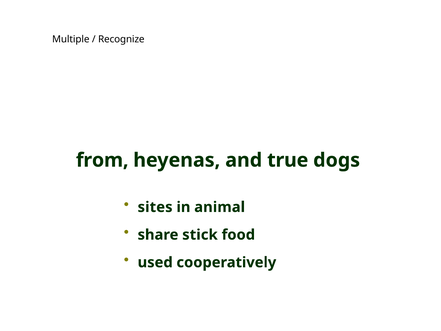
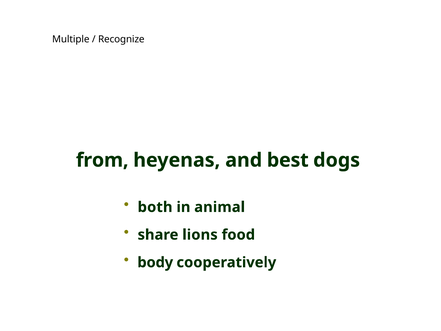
true: true -> best
sites: sites -> both
stick: stick -> lions
used: used -> body
